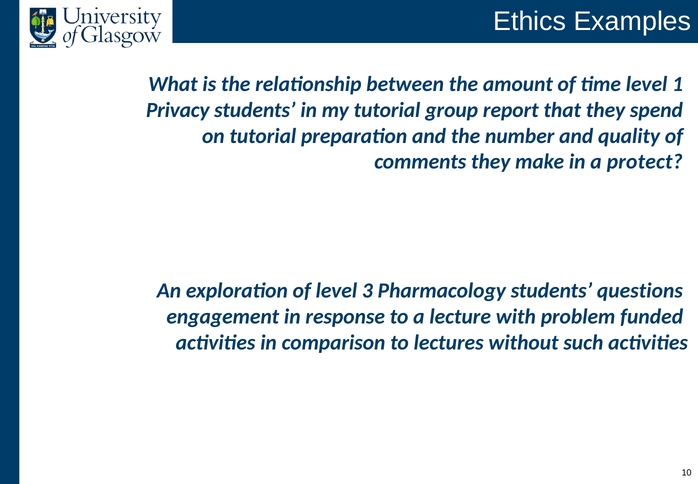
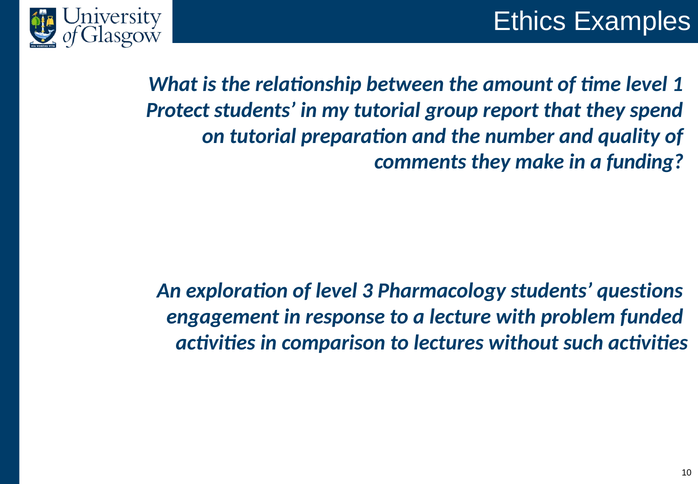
Privacy: Privacy -> Protect
protect: protect -> funding
